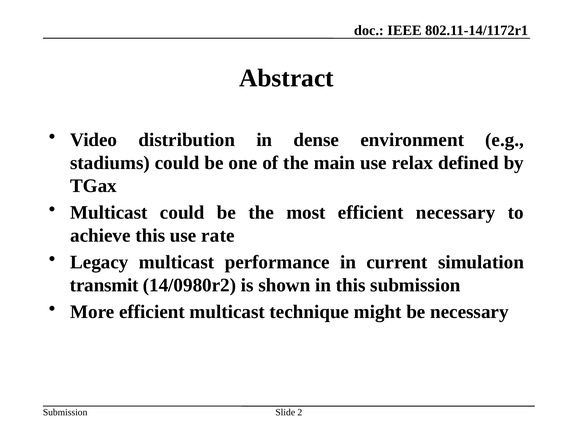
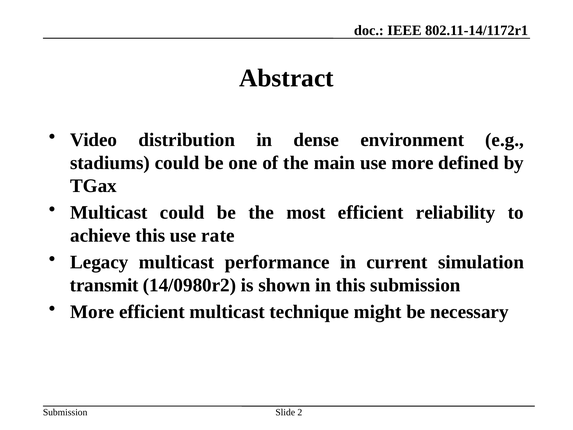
use relax: relax -> more
efficient necessary: necessary -> reliability
